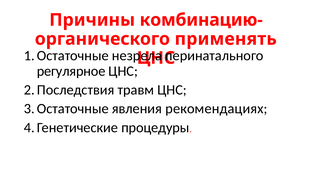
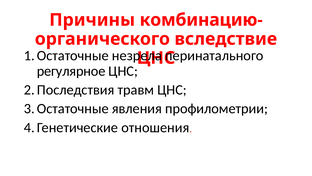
применять: применять -> вследствие
рекомендациях: рекомендациях -> профилометрии
процедуры: процедуры -> отношения
